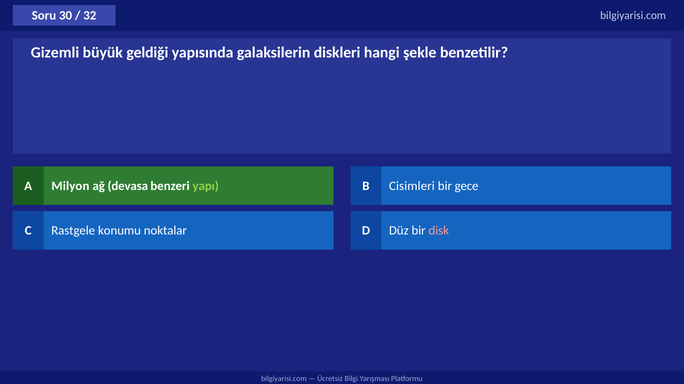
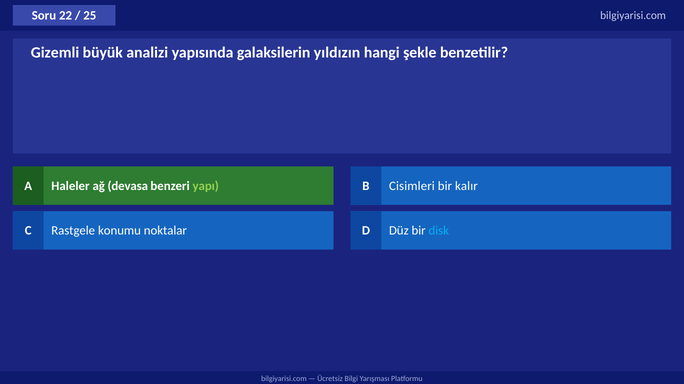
30: 30 -> 22
32: 32 -> 25
geldiği: geldiği -> analizi
diskleri: diskleri -> yıldızın
Milyon: Milyon -> Haleler
gece: gece -> kalır
disk colour: pink -> light blue
